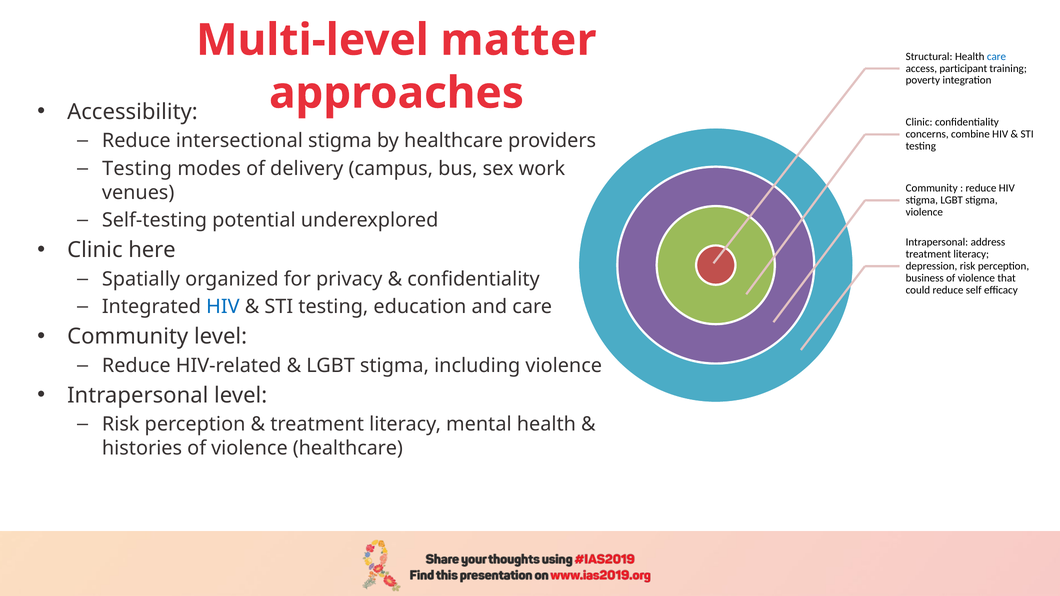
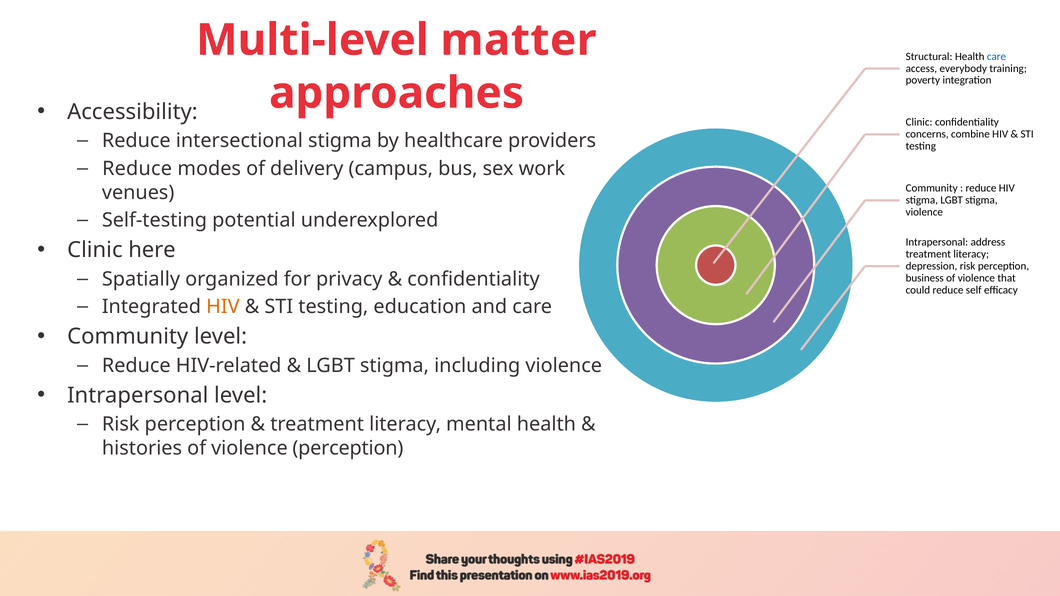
participant: participant -> everybody
Testing at (137, 169): Testing -> Reduce
HIV at (223, 307) colour: blue -> orange
violence healthcare: healthcare -> perception
